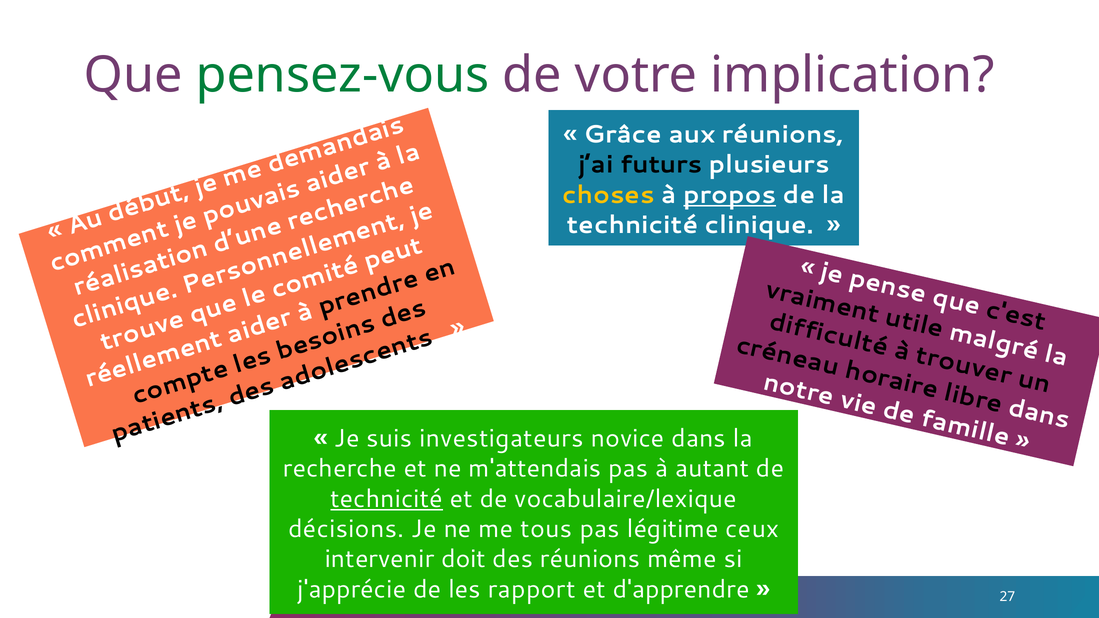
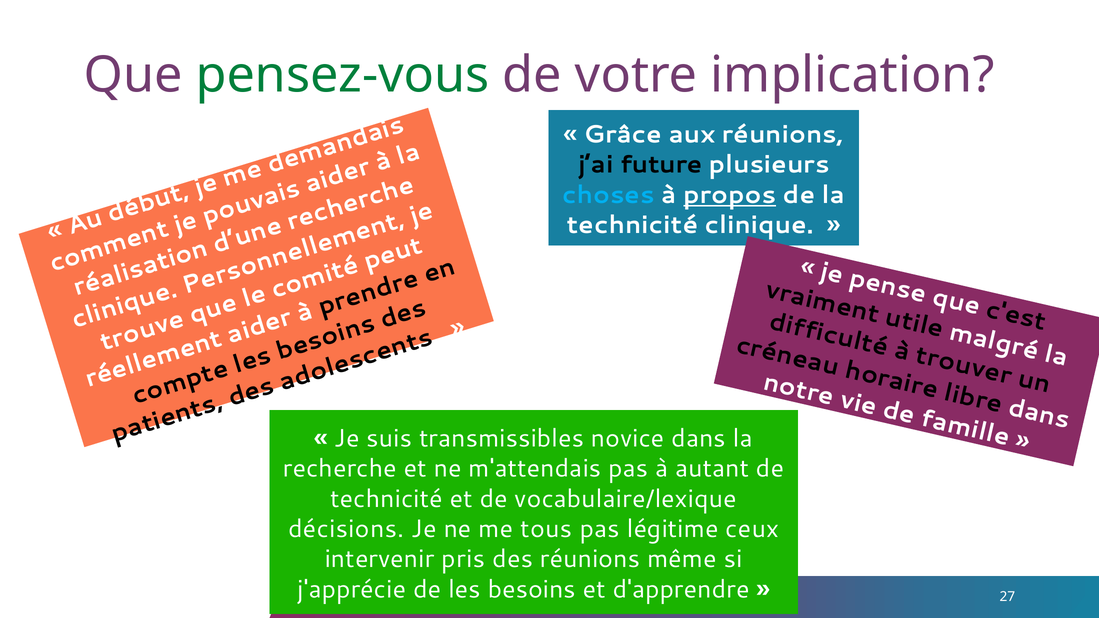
futurs: futurs -> future
choses colour: yellow -> light blue
investigateurs: investigateurs -> transmissibles
technicité at (387, 499) underline: present -> none
doit: doit -> pris
rapport: rapport -> besoins
